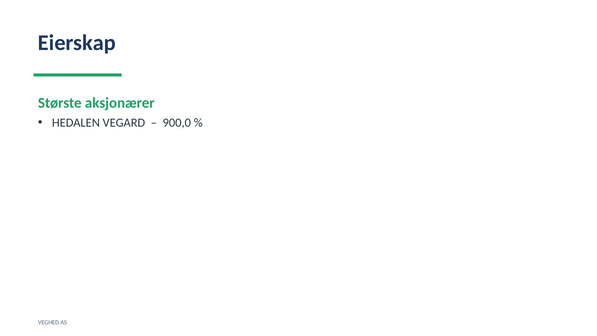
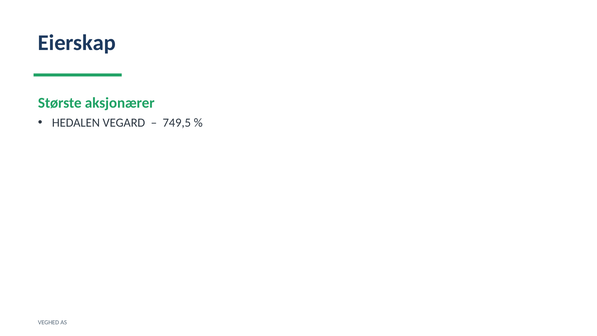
900,0: 900,0 -> 749,5
